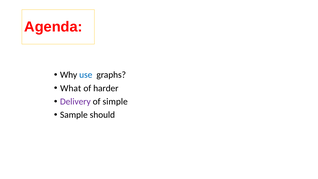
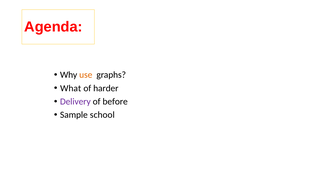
use colour: blue -> orange
simple: simple -> before
should: should -> school
